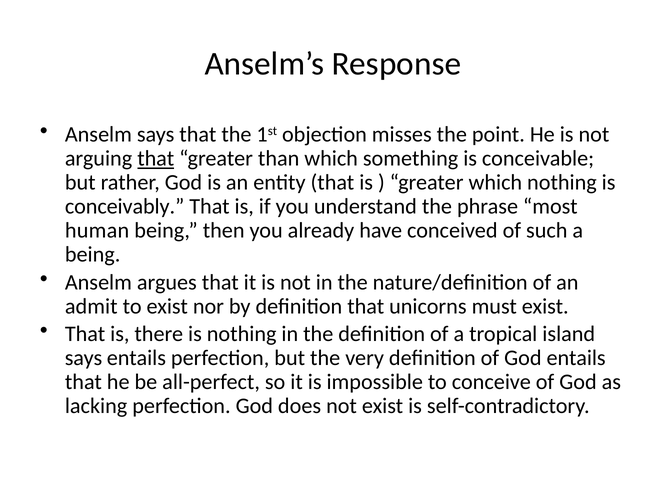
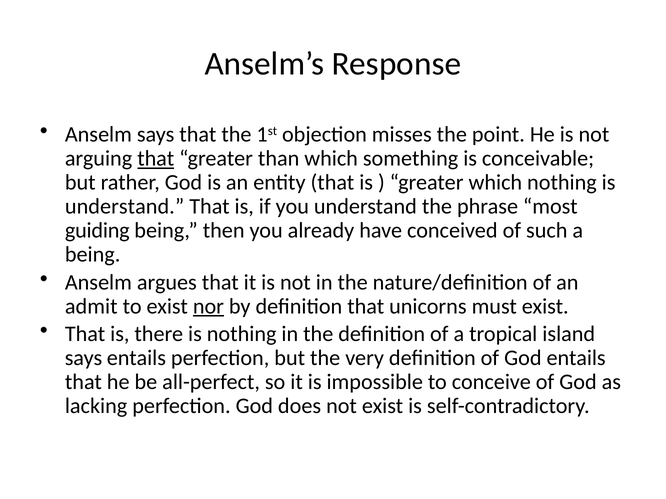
conceivably at (125, 207): conceivably -> understand
human: human -> guiding
nor underline: none -> present
